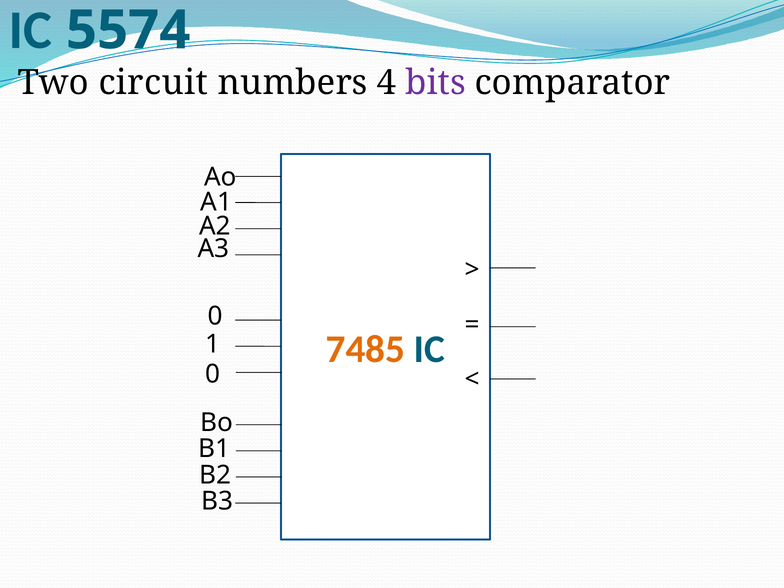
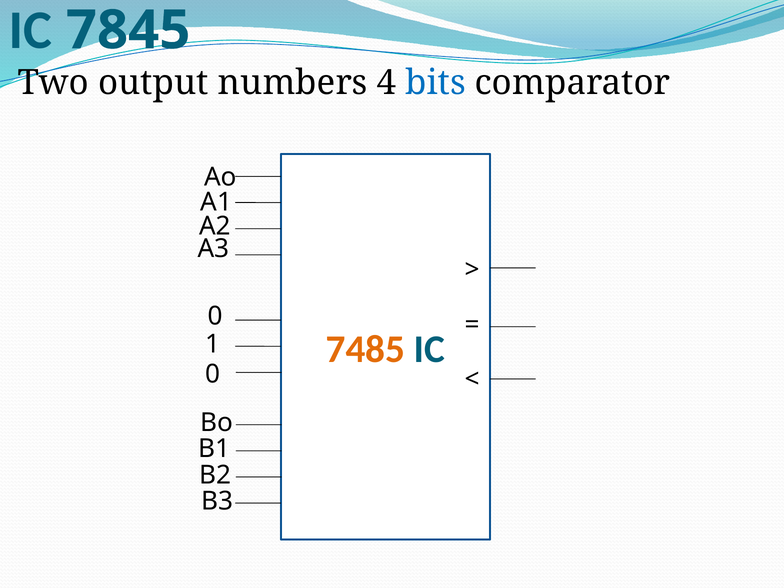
5574: 5574 -> 7845
circuit: circuit -> output
bits colour: purple -> blue
